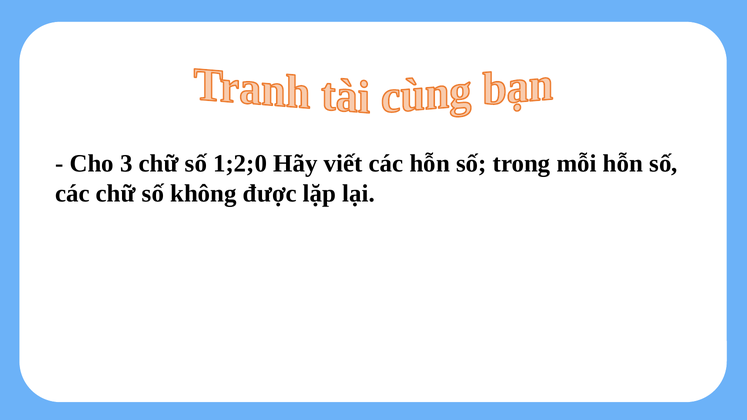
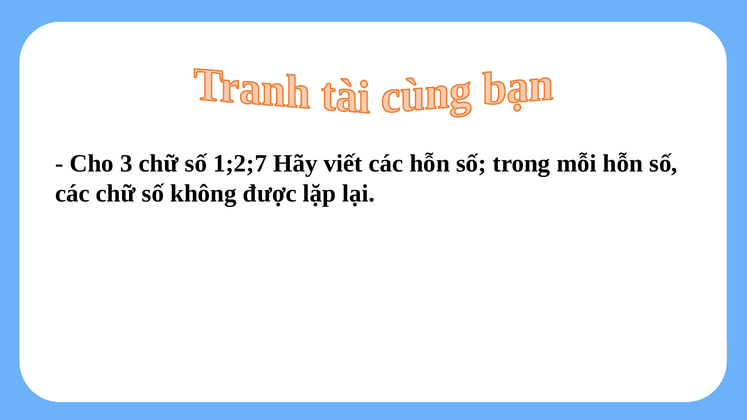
1;2;0: 1;2;0 -> 1;2;7
